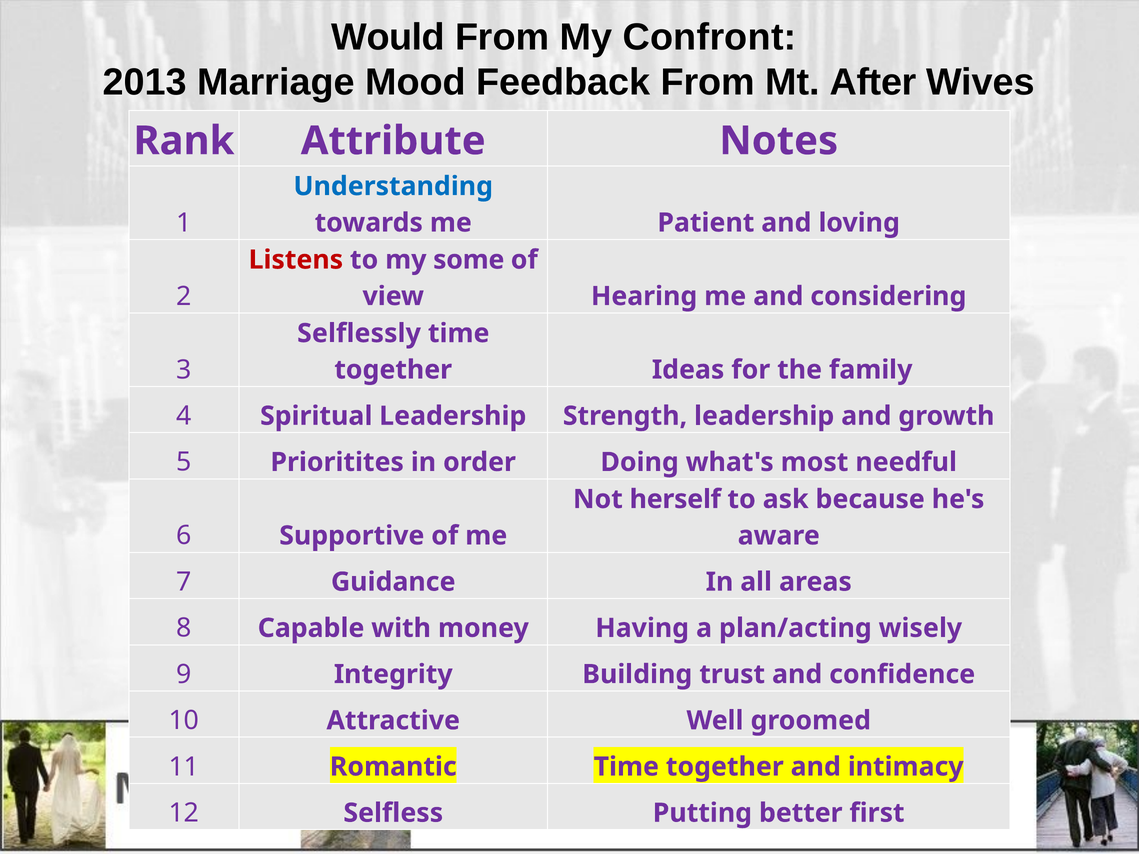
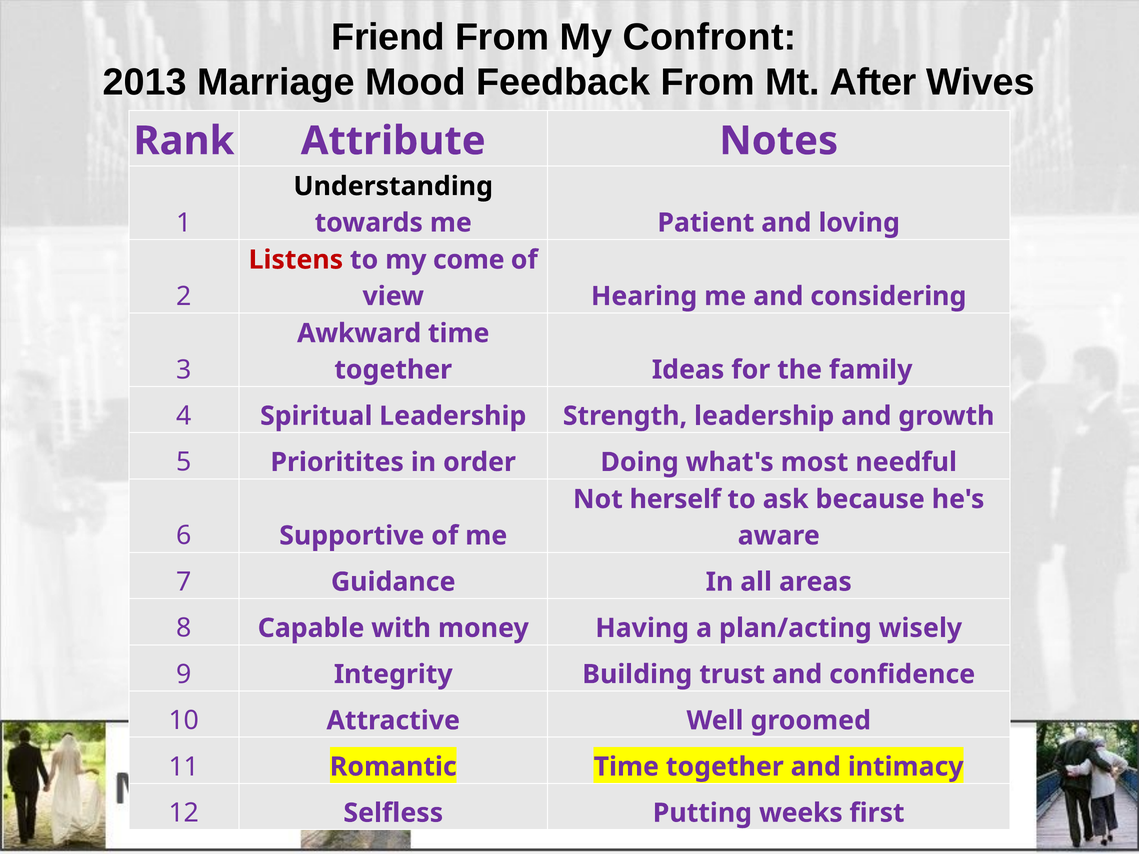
Would: Would -> Friend
Understanding colour: blue -> black
some: some -> come
Selflessly: Selflessly -> Awkward
better: better -> weeks
